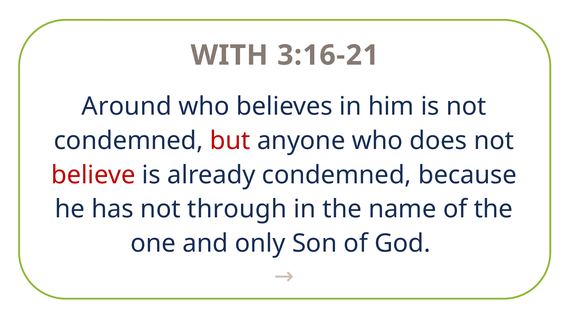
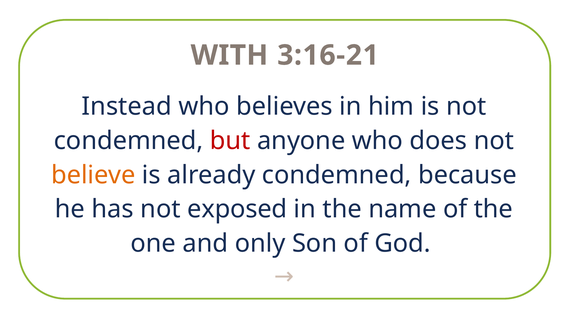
Around: Around -> Instead
believe colour: red -> orange
through: through -> exposed
